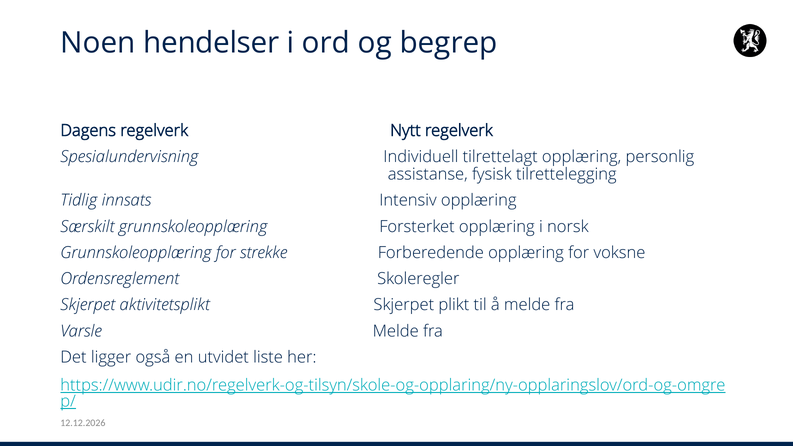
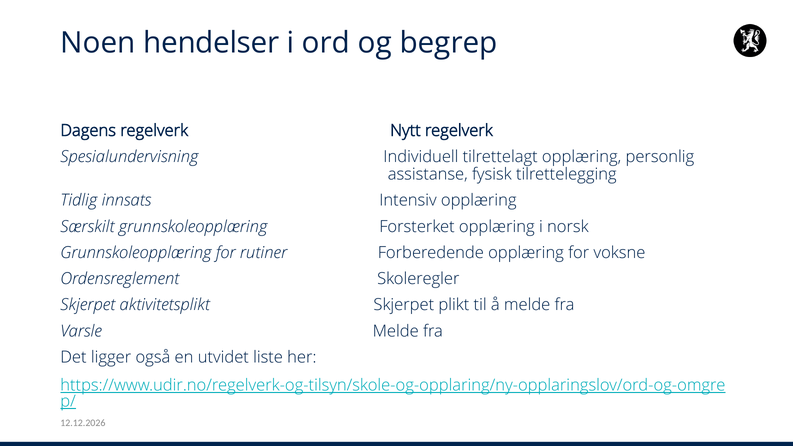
strekke: strekke -> rutiner
